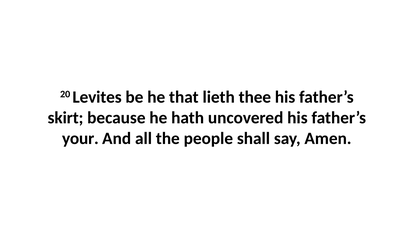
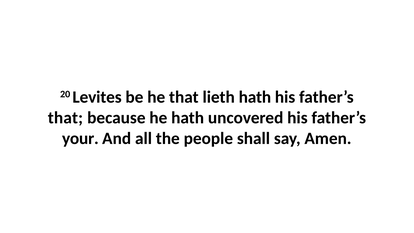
lieth thee: thee -> hath
skirt at (66, 118): skirt -> that
